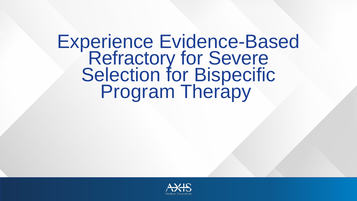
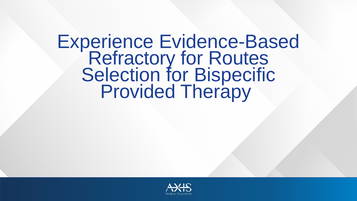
Severe: Severe -> Routes
Program: Program -> Provided
